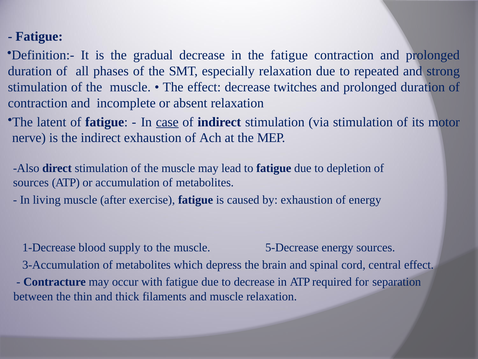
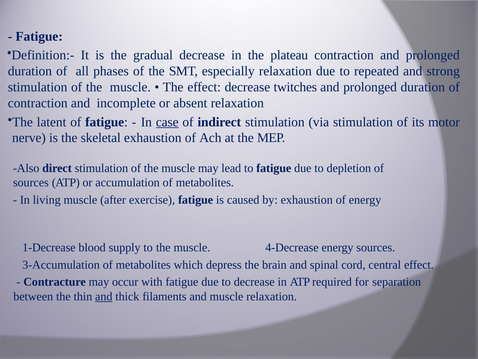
the fatigue: fatigue -> plateau
the indirect: indirect -> skeletal
5-Decrease: 5-Decrease -> 4-Decrease
and at (104, 296) underline: none -> present
